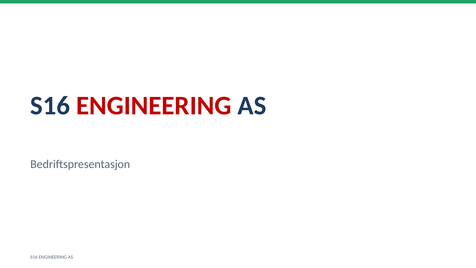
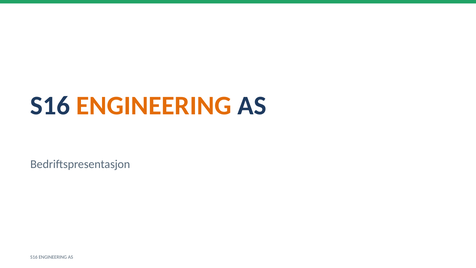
ENGINEERING at (154, 106) colour: red -> orange
